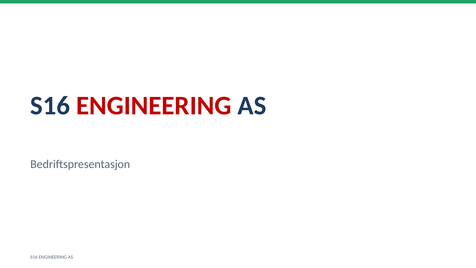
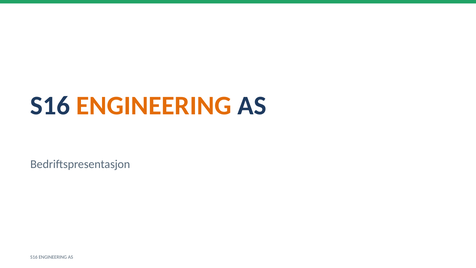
ENGINEERING at (154, 106) colour: red -> orange
